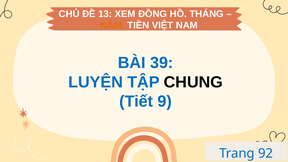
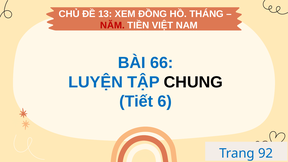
NĂM colour: orange -> red
39: 39 -> 66
9: 9 -> 6
